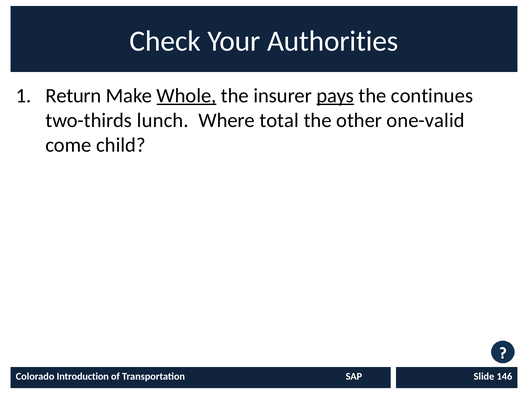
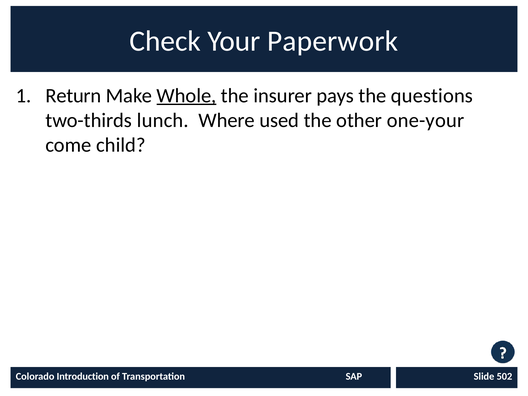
Authorities: Authorities -> Paperwork
pays underline: present -> none
continues: continues -> questions
total: total -> used
one-valid: one-valid -> one-your
146: 146 -> 502
